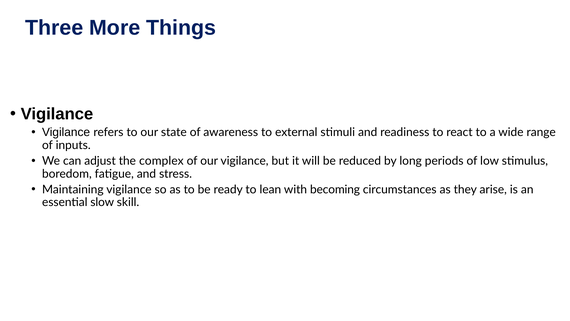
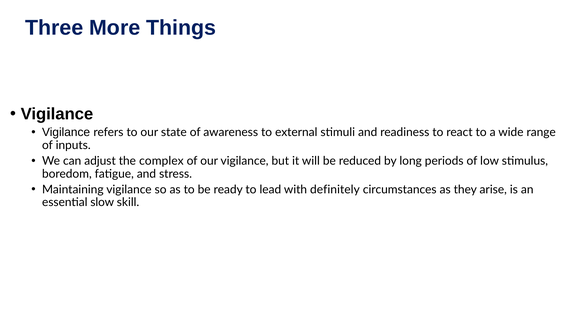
lean: lean -> lead
becoming: becoming -> definitely
